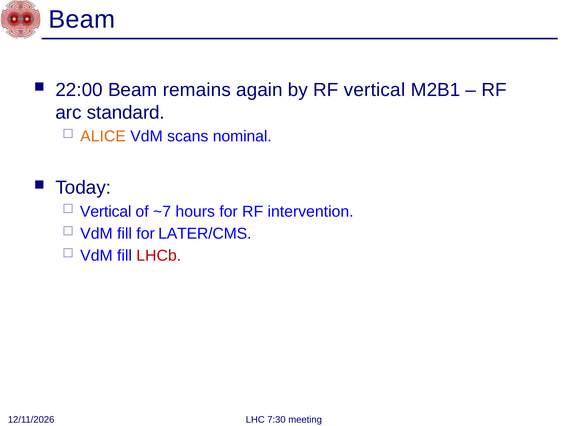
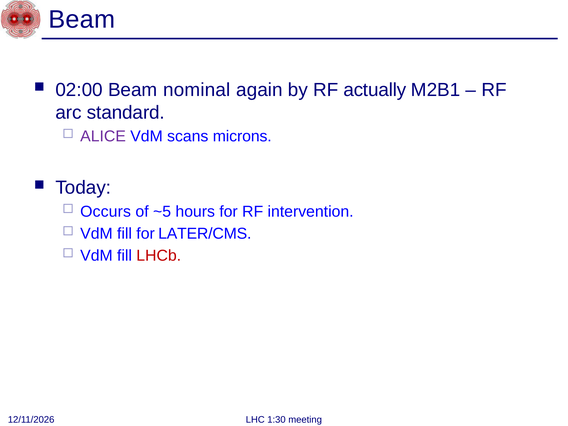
22:00: 22:00 -> 02:00
remains: remains -> nominal
RF vertical: vertical -> actually
ALICE colour: orange -> purple
nominal: nominal -> microns
Vertical at (106, 211): Vertical -> Occurs
~7: ~7 -> ~5
7:30: 7:30 -> 1:30
